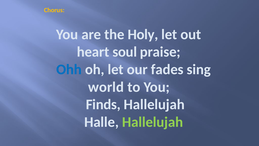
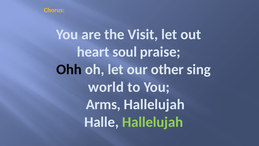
Holy: Holy -> Visit
Ohh colour: blue -> black
fades: fades -> other
Finds: Finds -> Arms
